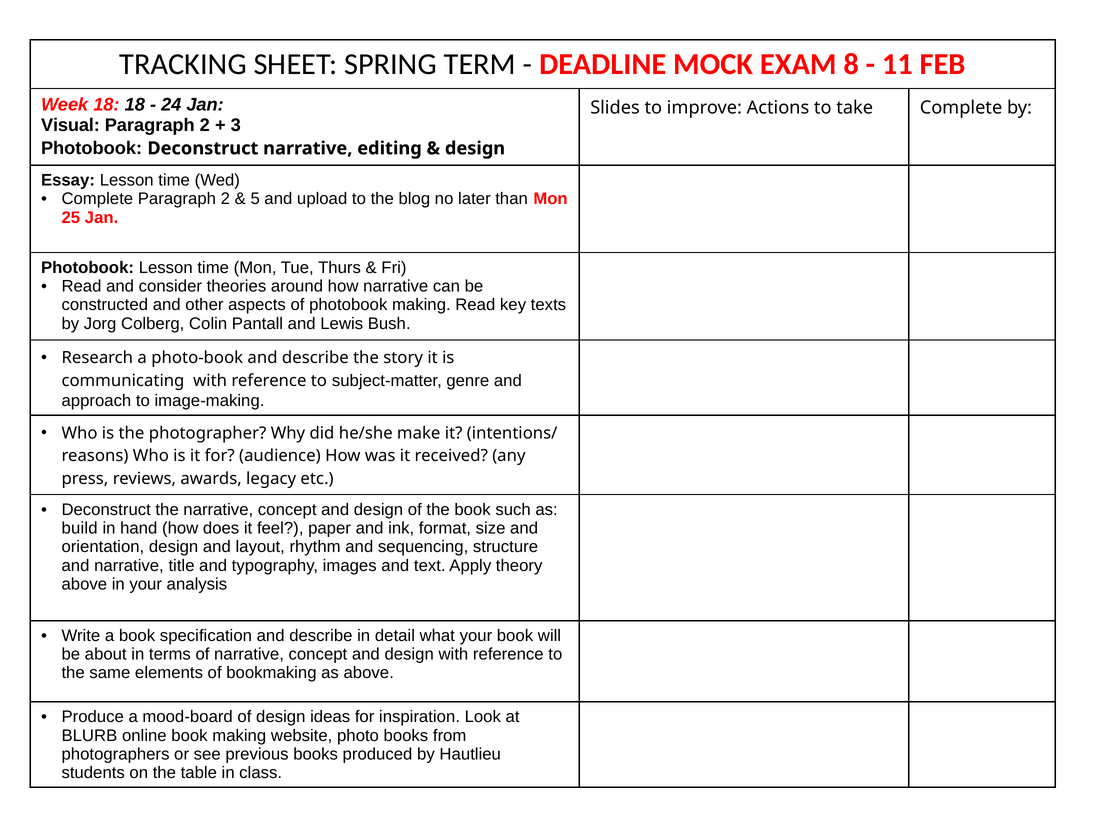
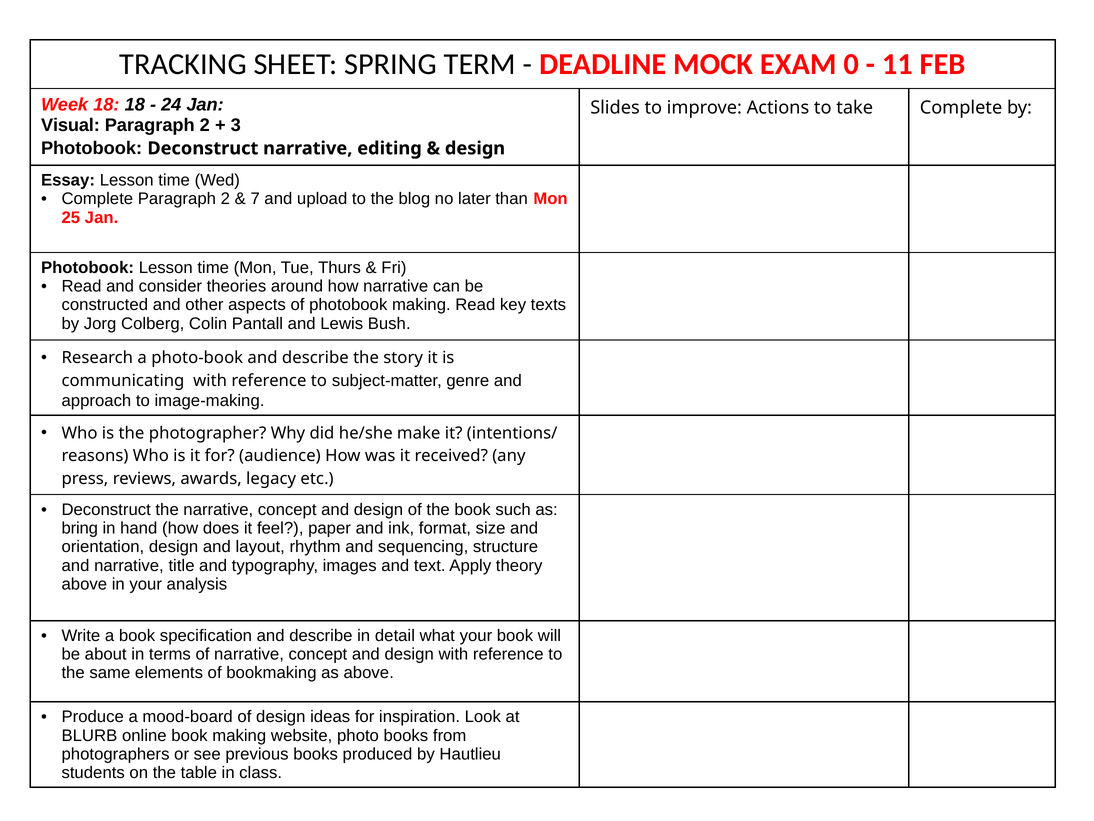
8: 8 -> 0
5: 5 -> 7
build: build -> bring
